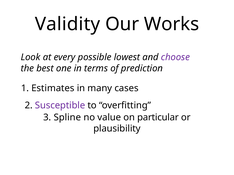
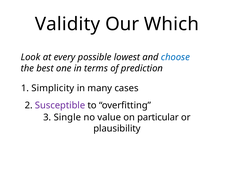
Works: Works -> Which
choose colour: purple -> blue
Estimates: Estimates -> Simplicity
Spline: Spline -> Single
